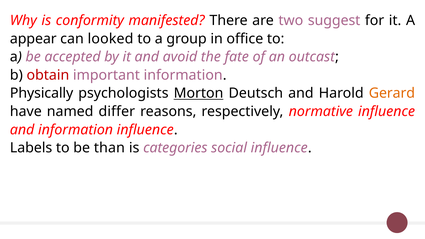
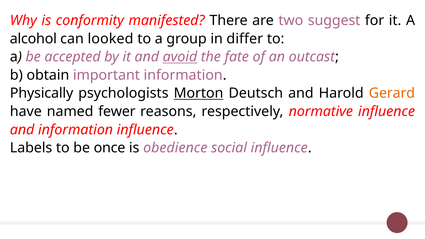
appear: appear -> alcohol
office: office -> differ
avoid underline: none -> present
obtain colour: red -> black
differ: differ -> fewer
than: than -> once
categories: categories -> obedience
